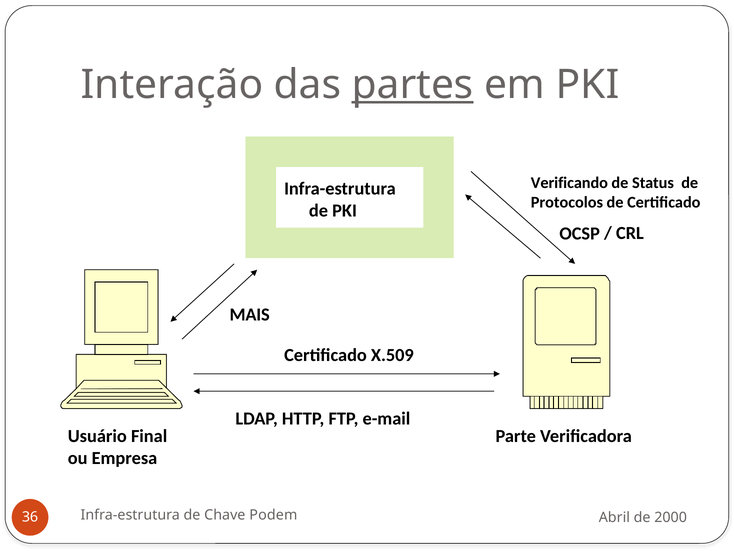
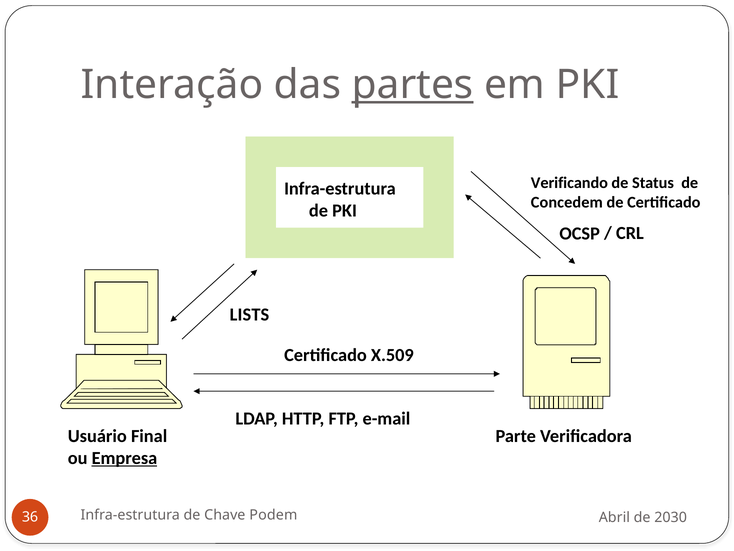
Protocolos: Protocolos -> Concedem
MAIS: MAIS -> LISTS
Empresa underline: none -> present
2000: 2000 -> 2030
